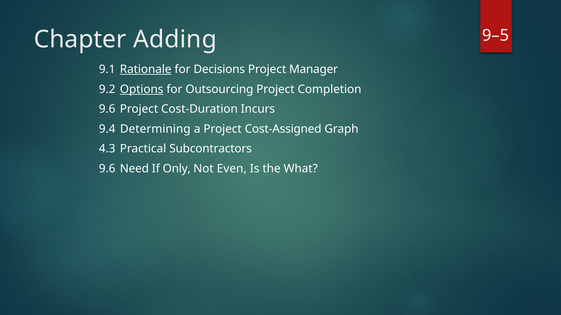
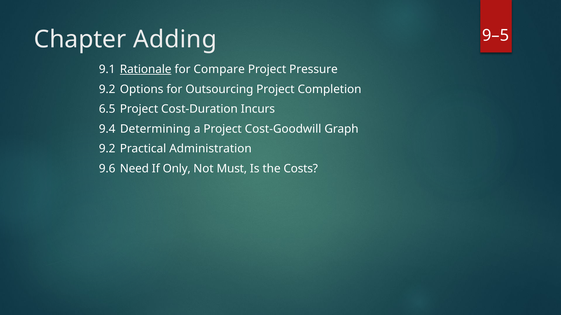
Decisions: Decisions -> Compare
Manager: Manager -> Pressure
Options underline: present -> none
9.6 at (107, 109): 9.6 -> 6.5
Cost-Assigned: Cost-Assigned -> Cost-Goodwill
4.3 at (107, 149): 4.3 -> 9.2
Subcontractors: Subcontractors -> Administration
Even: Even -> Must
What: What -> Costs
